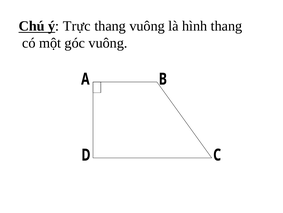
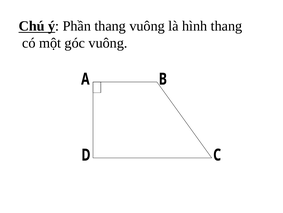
Trực: Trực -> Phần
